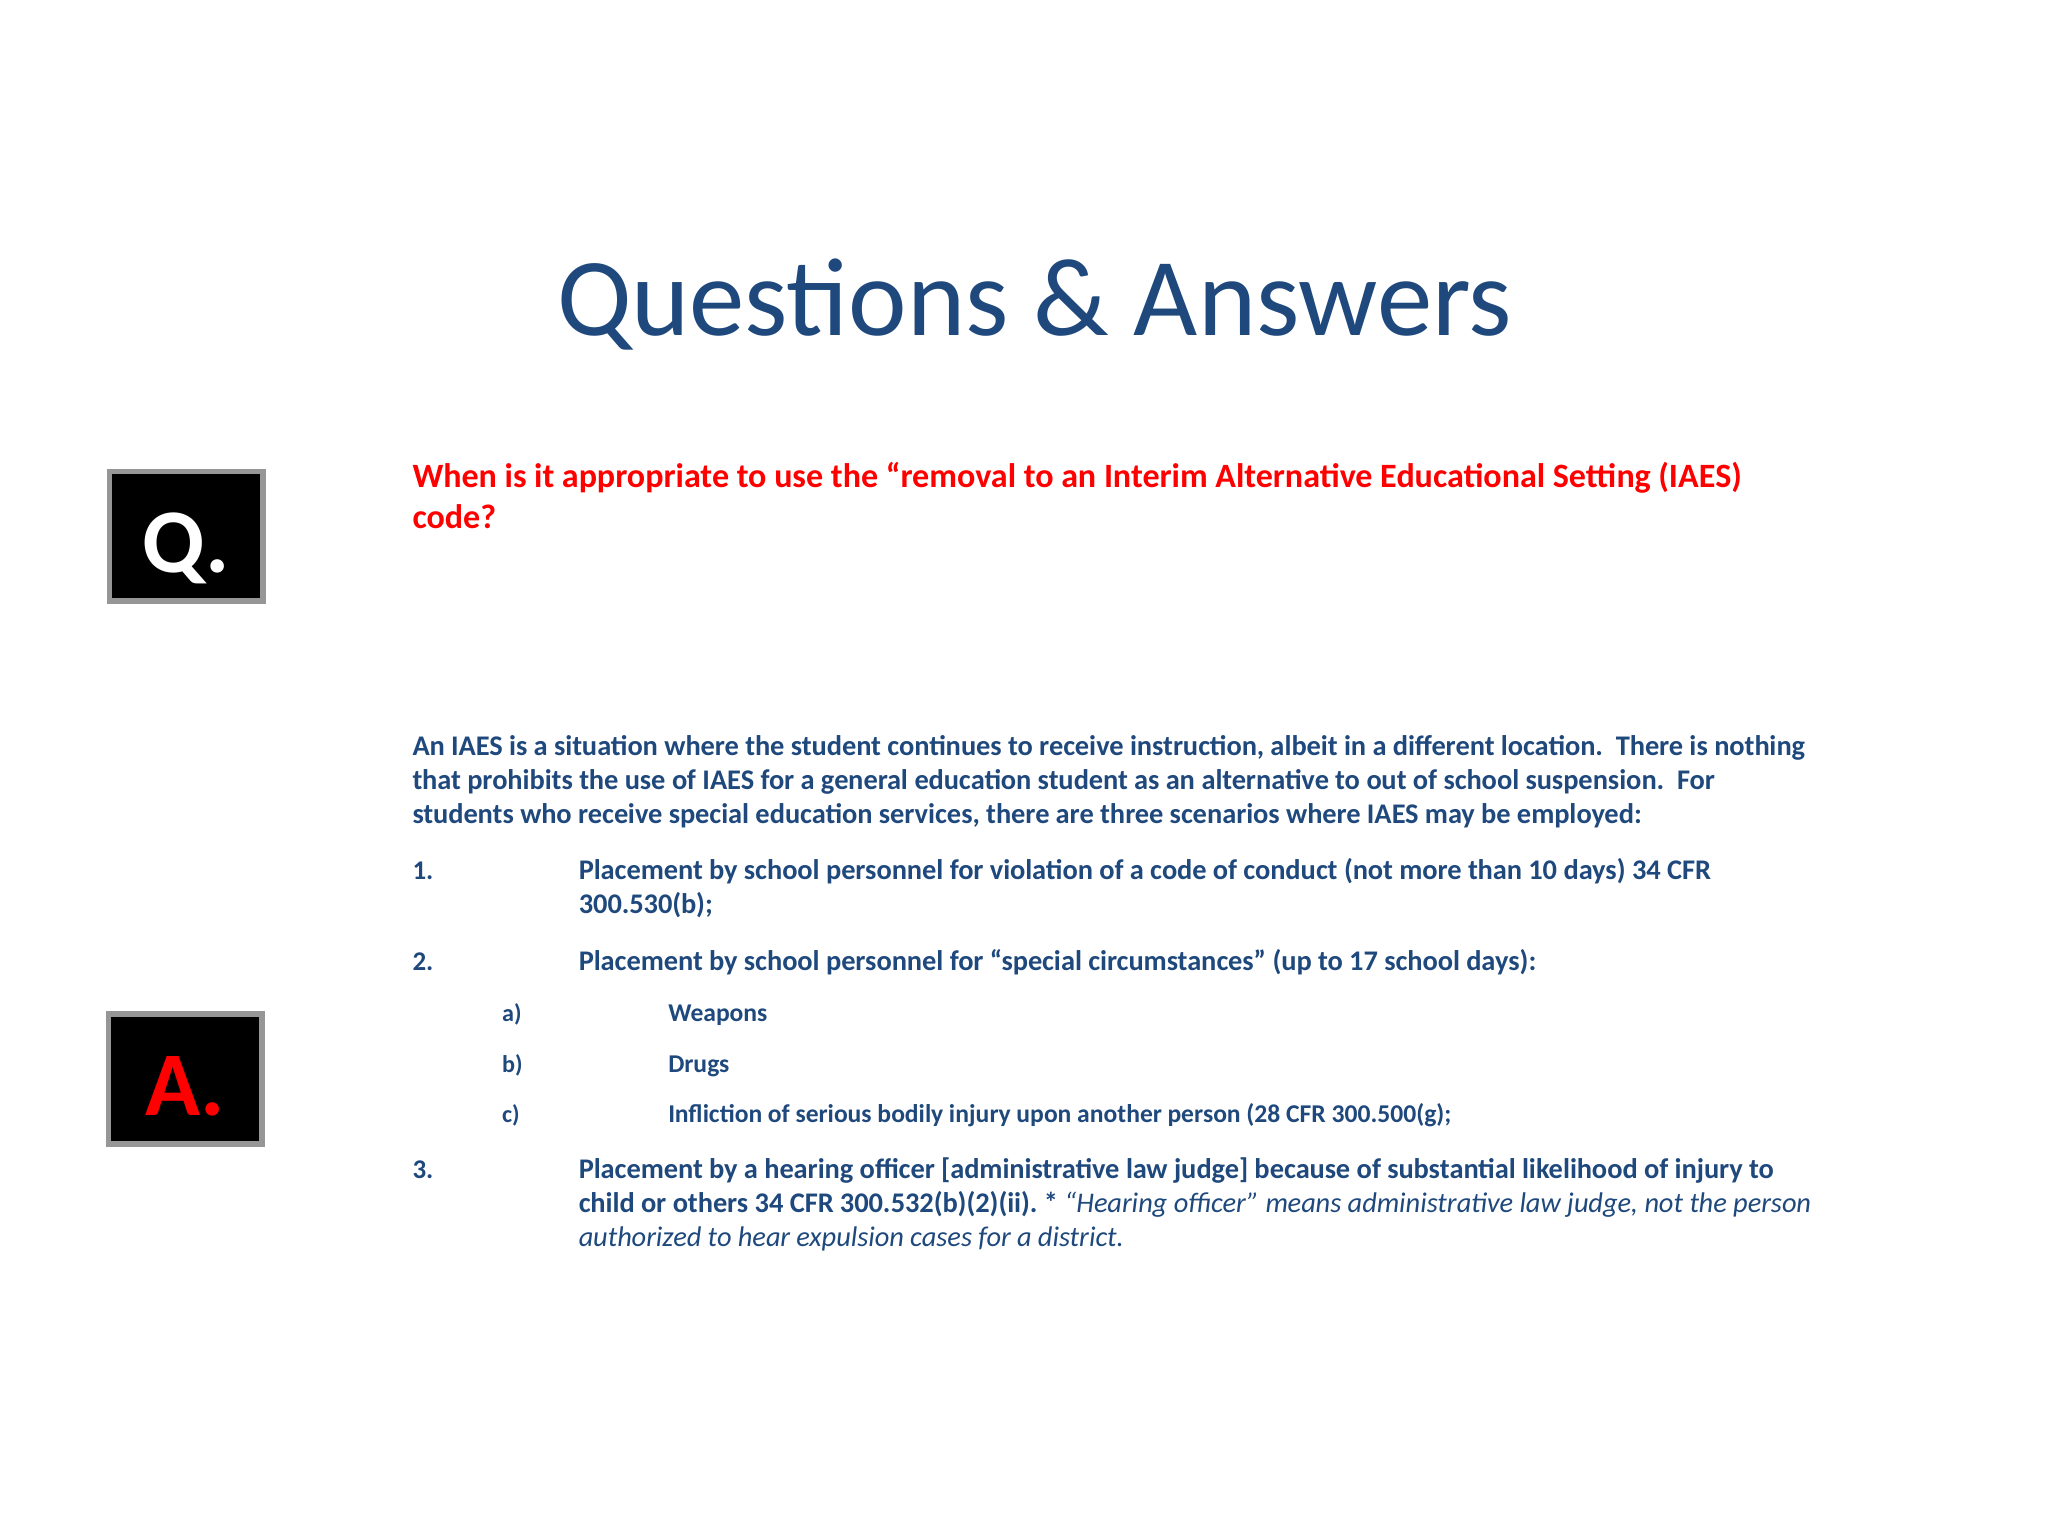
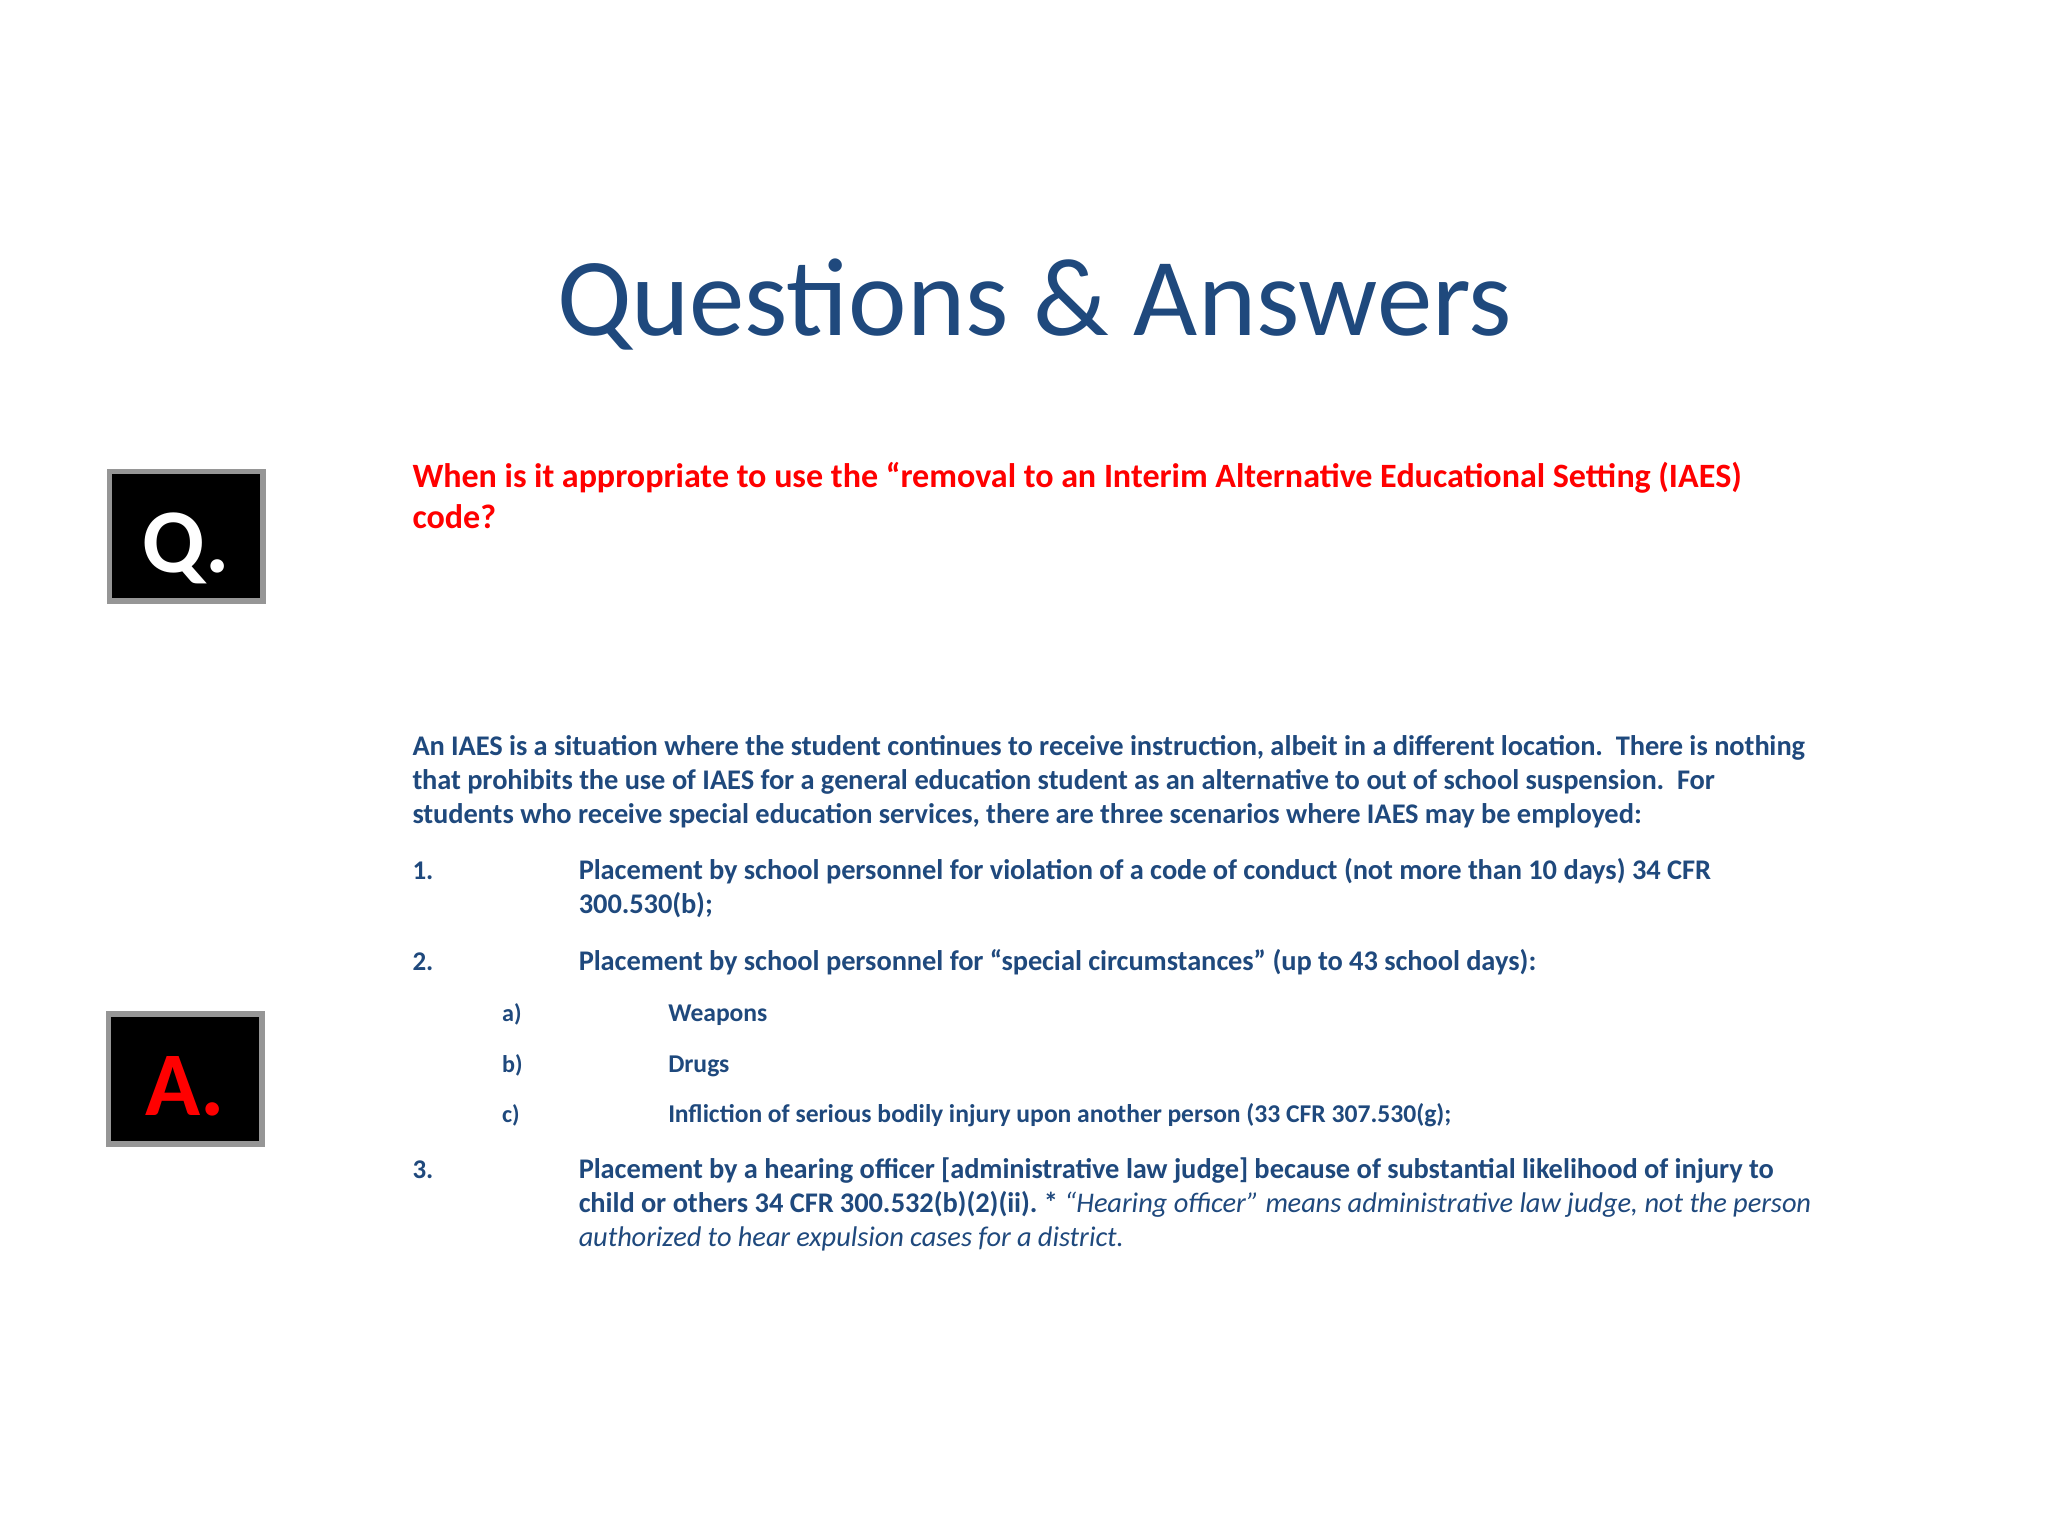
17: 17 -> 43
28: 28 -> 33
300.500(g: 300.500(g -> 307.530(g
